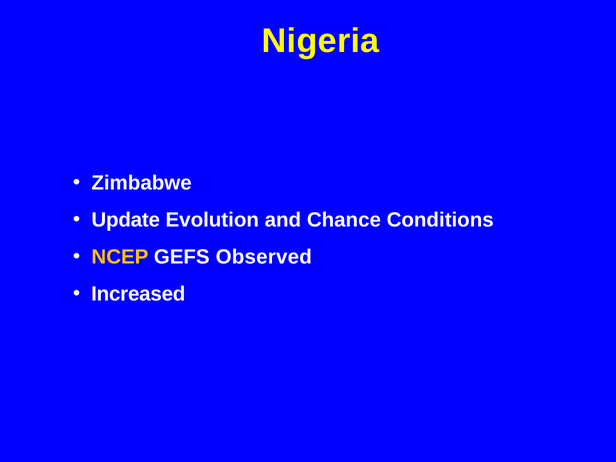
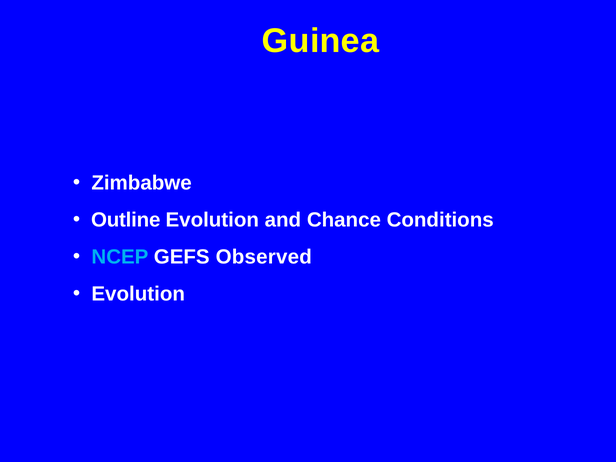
Nigeria: Nigeria -> Guinea
Update: Update -> Outline
NCEP colour: yellow -> light blue
Increased at (138, 294): Increased -> Evolution
